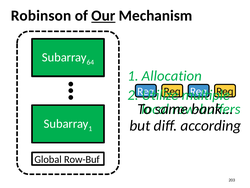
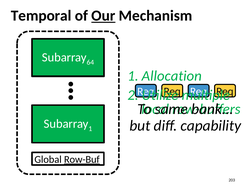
Robinson: Robinson -> Temporal
according: according -> capability
Row-Buf at (82, 159) underline: none -> present
